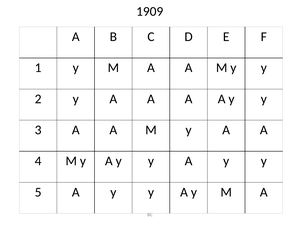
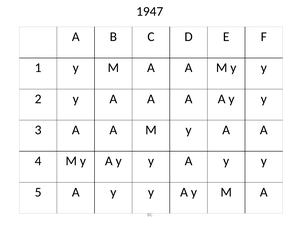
1909: 1909 -> 1947
